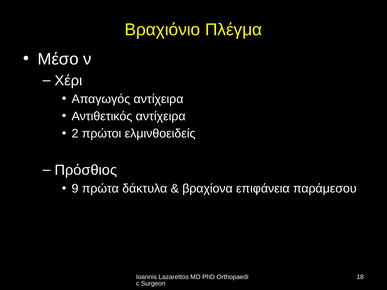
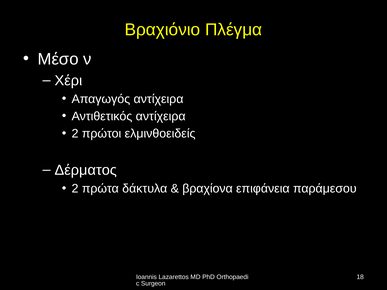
Πρόσθιος: Πρόσθιος -> Δέρματος
9 at (75, 189): 9 -> 2
